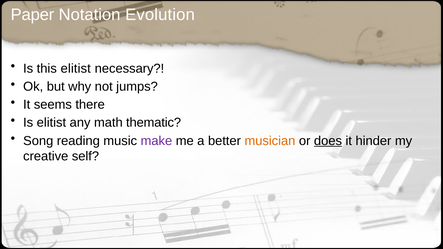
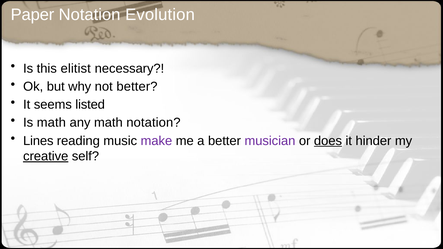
not jumps: jumps -> better
there: there -> listed
Is elitist: elitist -> math
math thematic: thematic -> notation
Song: Song -> Lines
musician colour: orange -> purple
creative underline: none -> present
